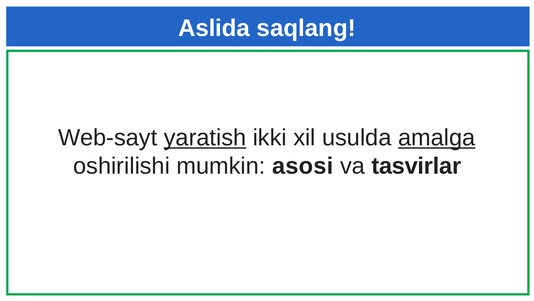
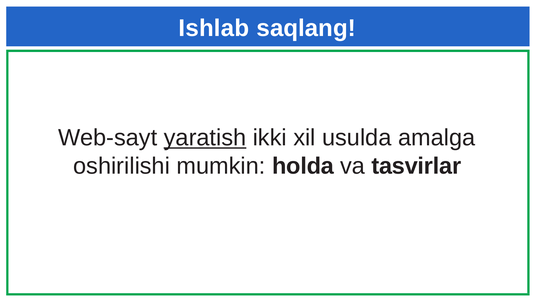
Aslida: Aslida -> Ishlab
amalga underline: present -> none
asosi: asosi -> holda
